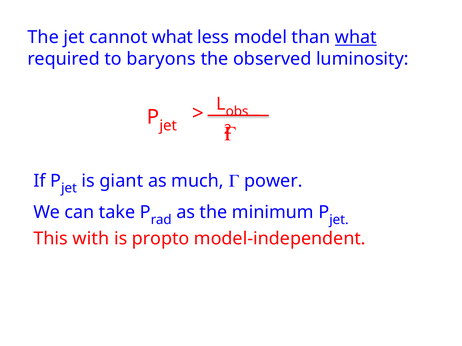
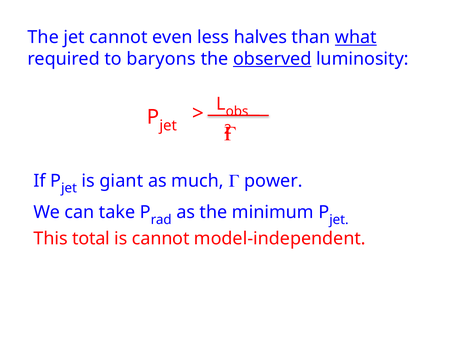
cannot what: what -> even
model: model -> halves
observed underline: none -> present
with: with -> total
is propto: propto -> cannot
